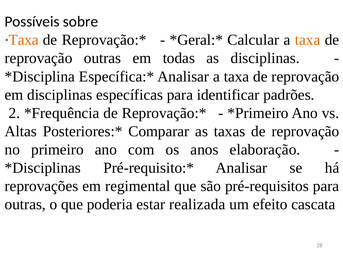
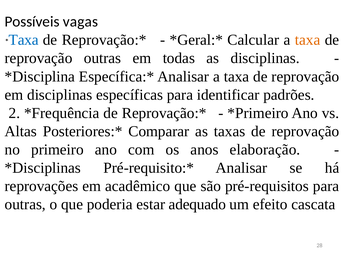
sobre: sobre -> vagas
Taxa at (24, 40) colour: orange -> blue
regimental: regimental -> acadêmico
realizada: realizada -> adequado
